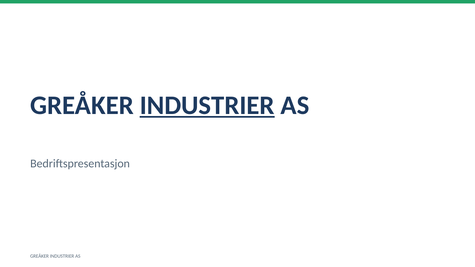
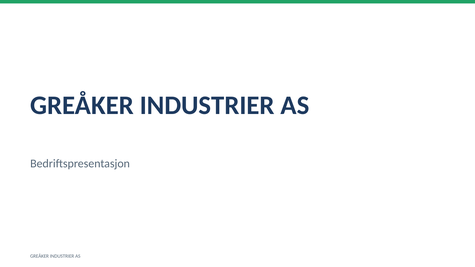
INDUSTRIER at (207, 105) underline: present -> none
